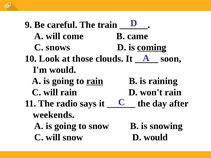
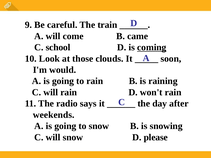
snows: snows -> school
rain at (95, 81) underline: present -> none
D would: would -> please
